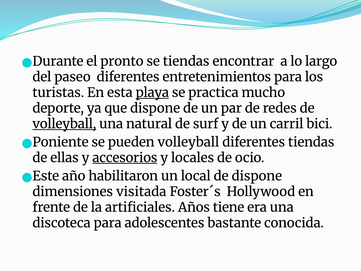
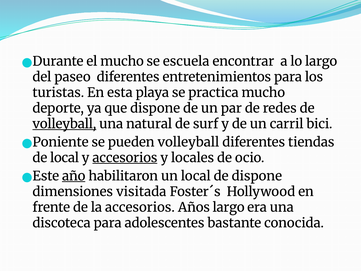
el pronto: pronto -> mucho
se tiendas: tiendas -> escuela
playa underline: present -> none
de ellas: ellas -> local
año underline: none -> present
la artificiales: artificiales -> accesorios
Años tiene: tiene -> largo
